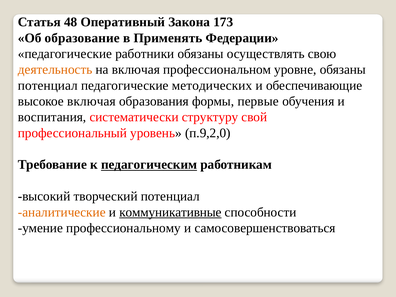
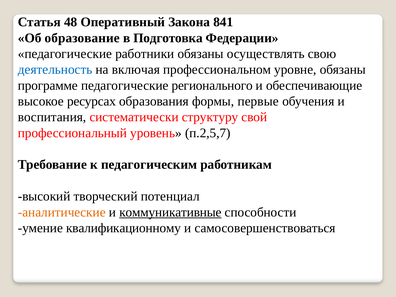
173: 173 -> 841
Применять: Применять -> Подготовка
деятельность colour: orange -> blue
потенциал at (48, 85): потенциал -> программе
методических: методических -> регионального
высокое включая: включая -> ресурсах
п.9,2,0: п.9,2,0 -> п.2,5,7
педагогическим underline: present -> none
профессиональному: профессиональному -> квалификационному
